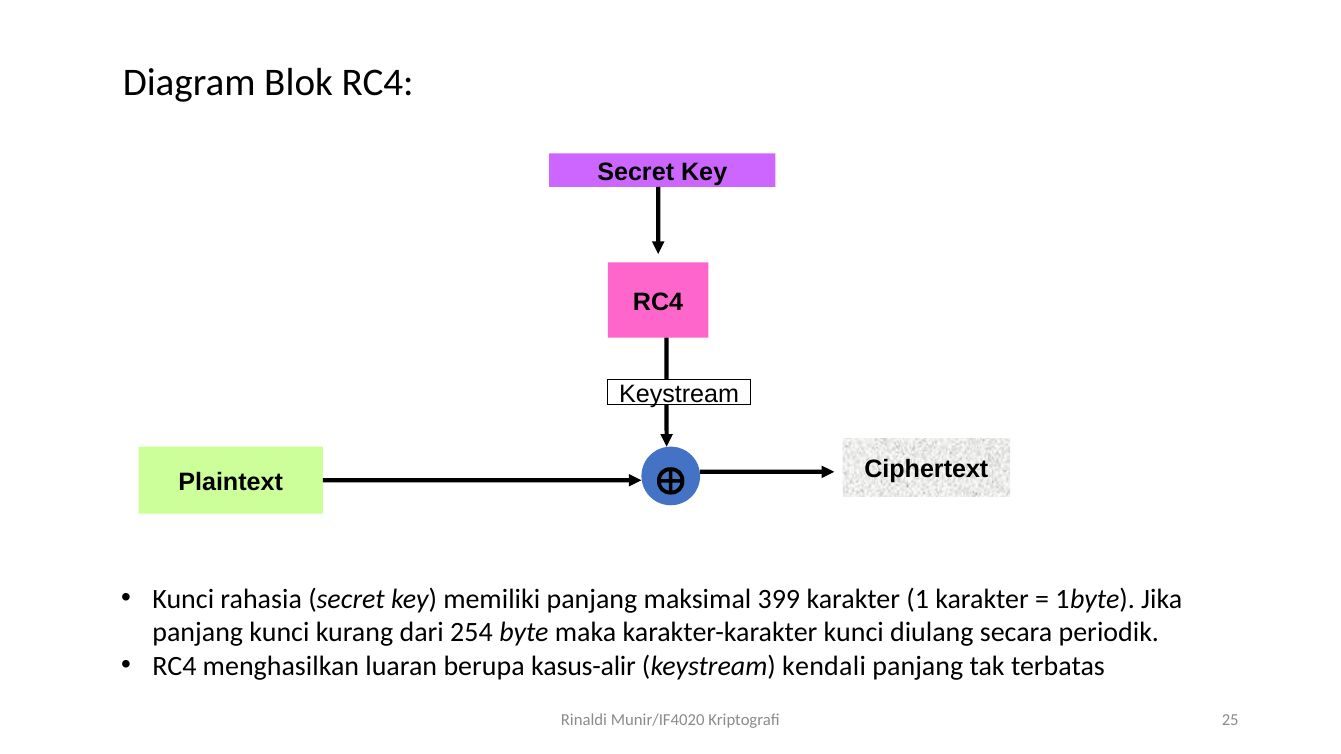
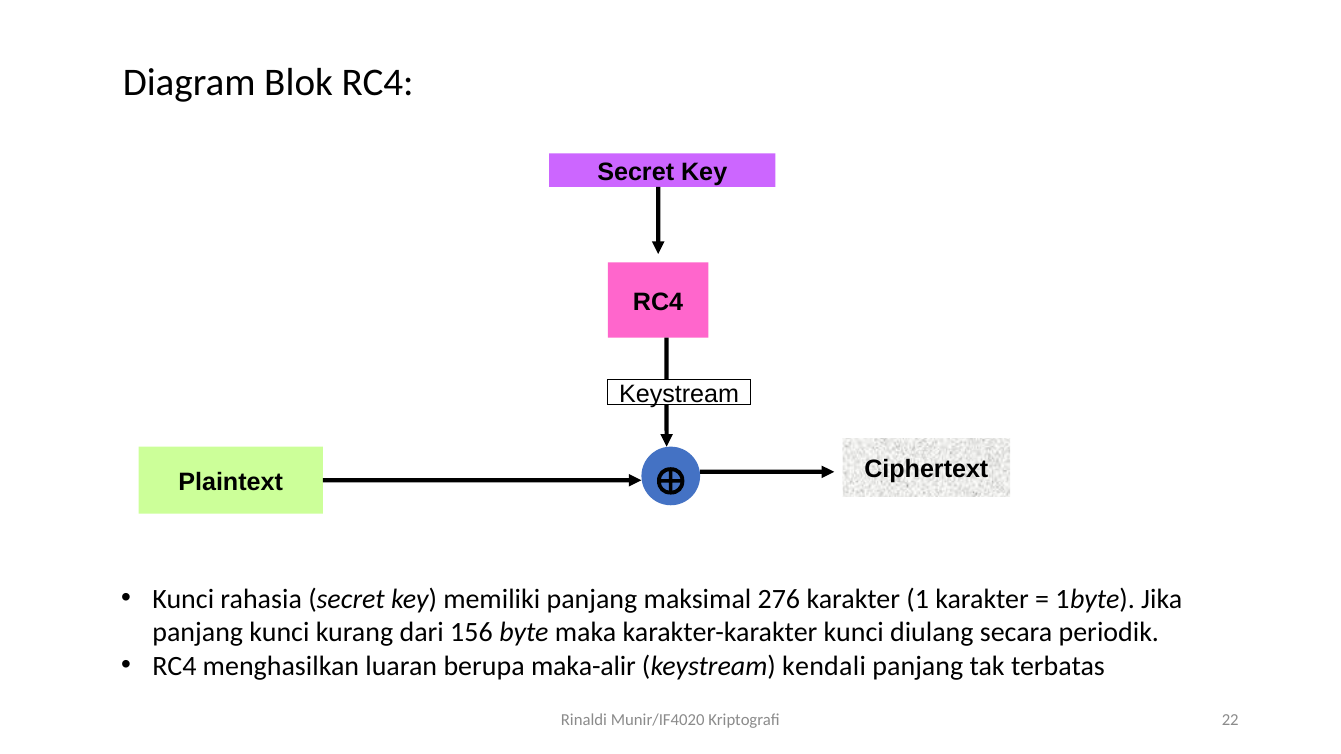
399: 399 -> 276
254: 254 -> 156
kasus-alir: kasus-alir -> maka-alir
25: 25 -> 22
